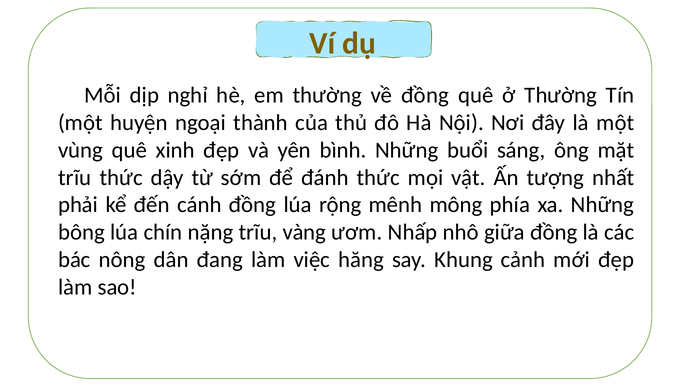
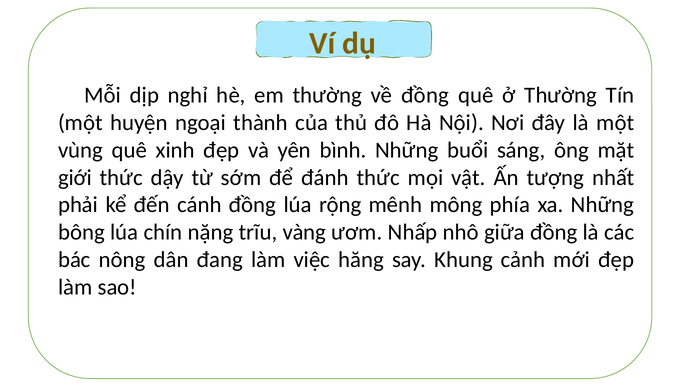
trĩu at (75, 178): trĩu -> giới
